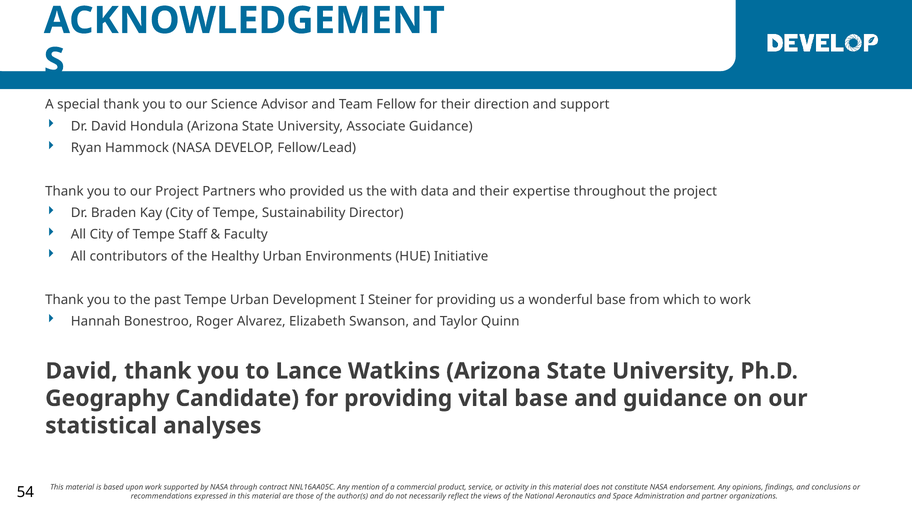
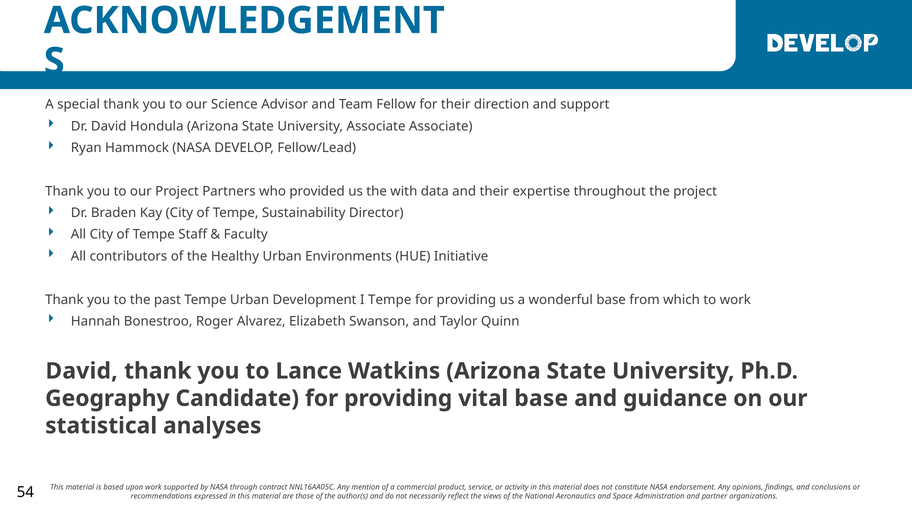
Associate Guidance: Guidance -> Associate
I Steiner: Steiner -> Tempe
